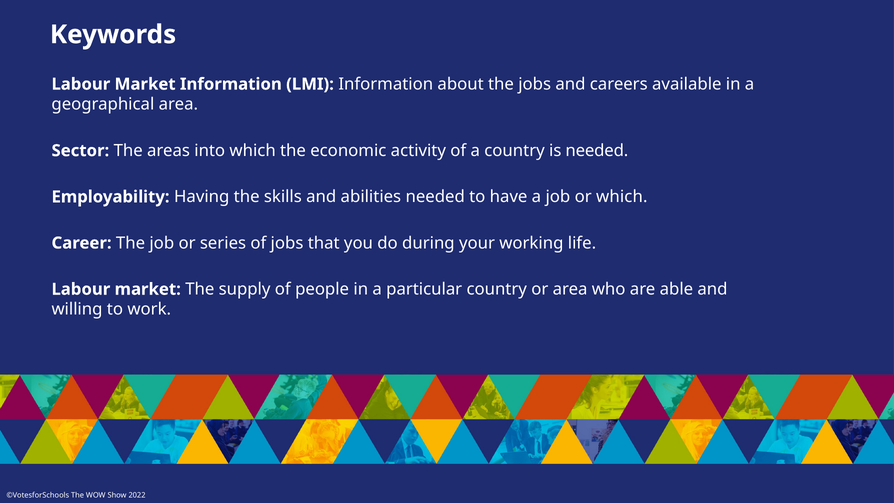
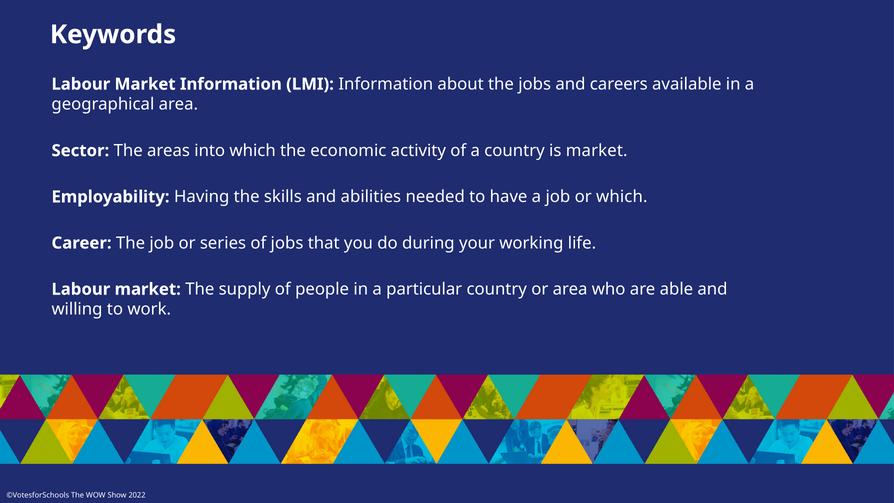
is needed: needed -> market
